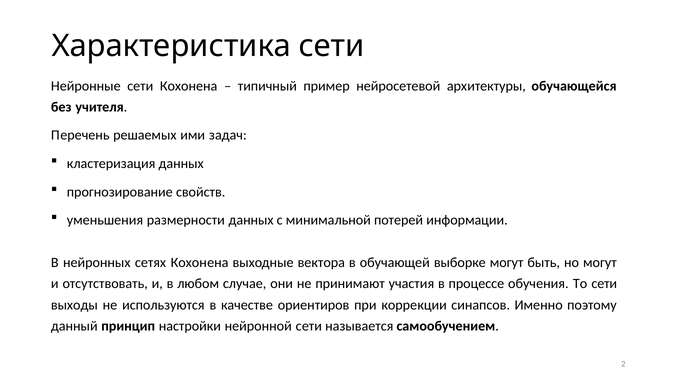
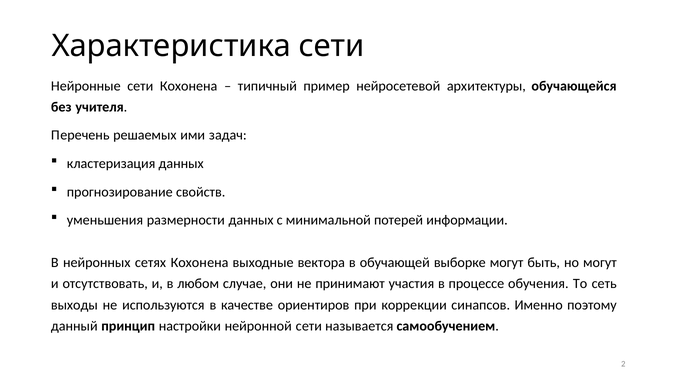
То сети: сети -> сеть
